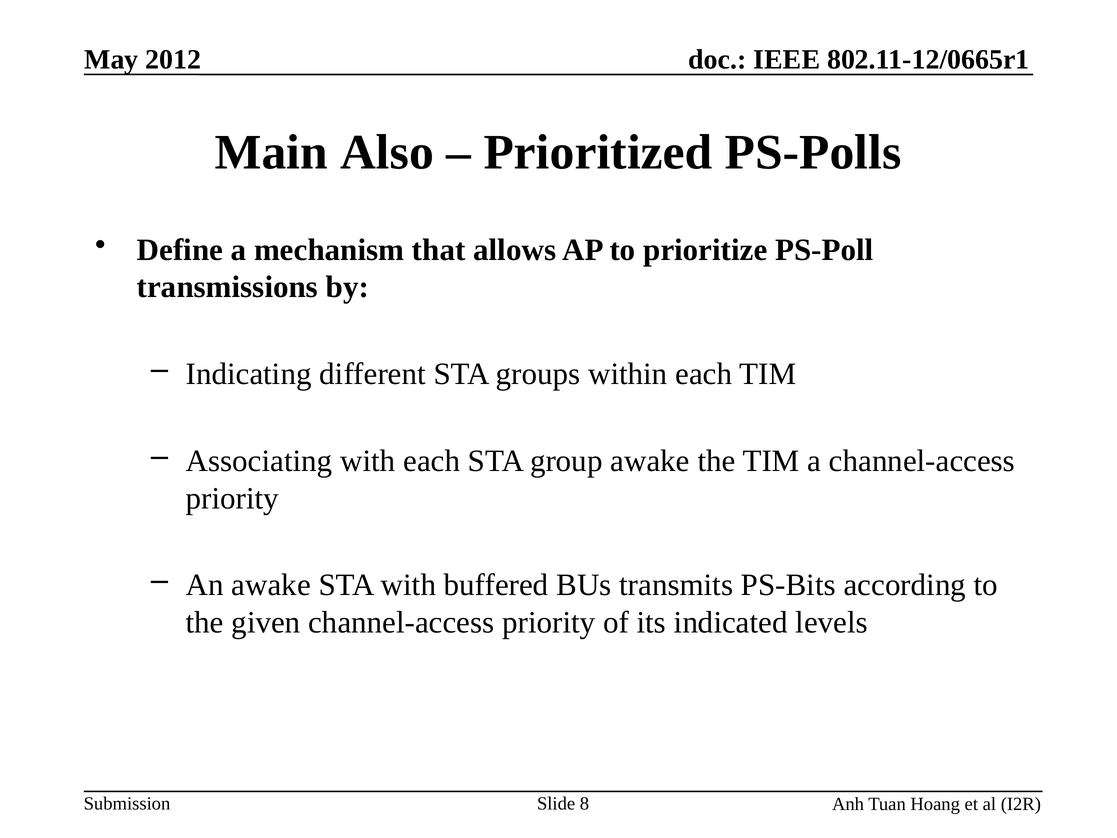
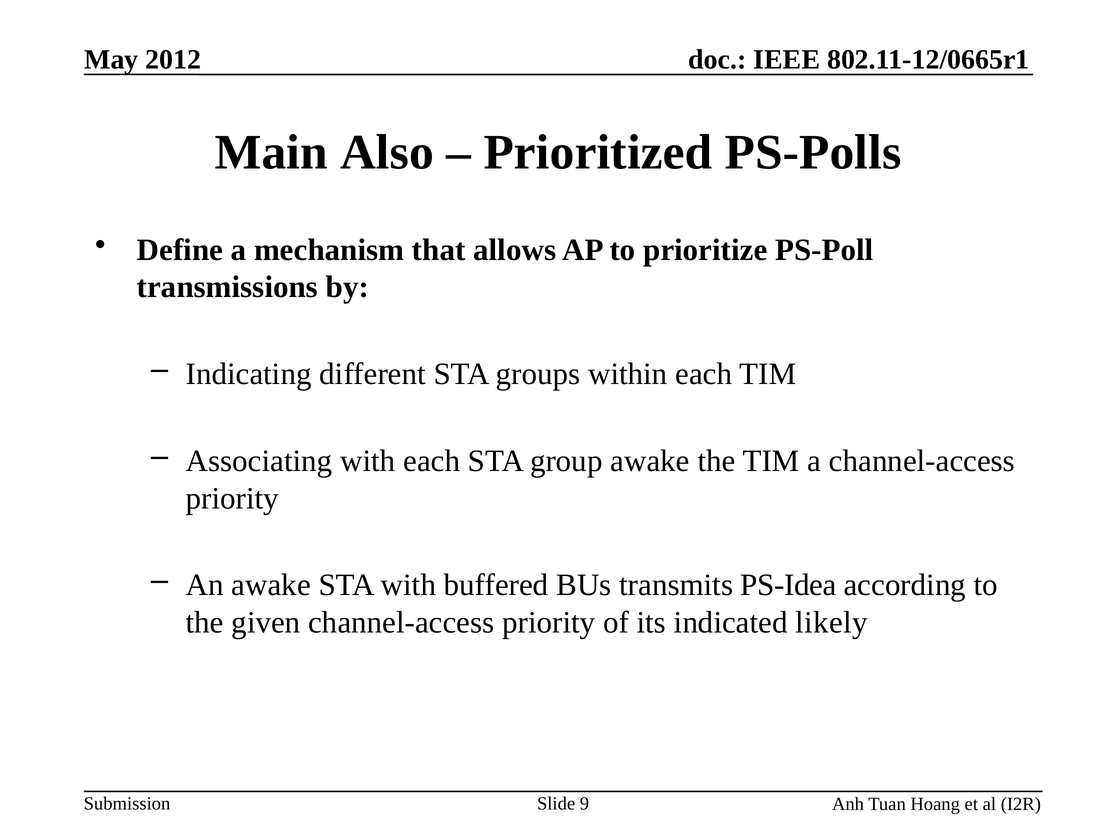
PS-Bits: PS-Bits -> PS-Idea
levels: levels -> likely
8: 8 -> 9
